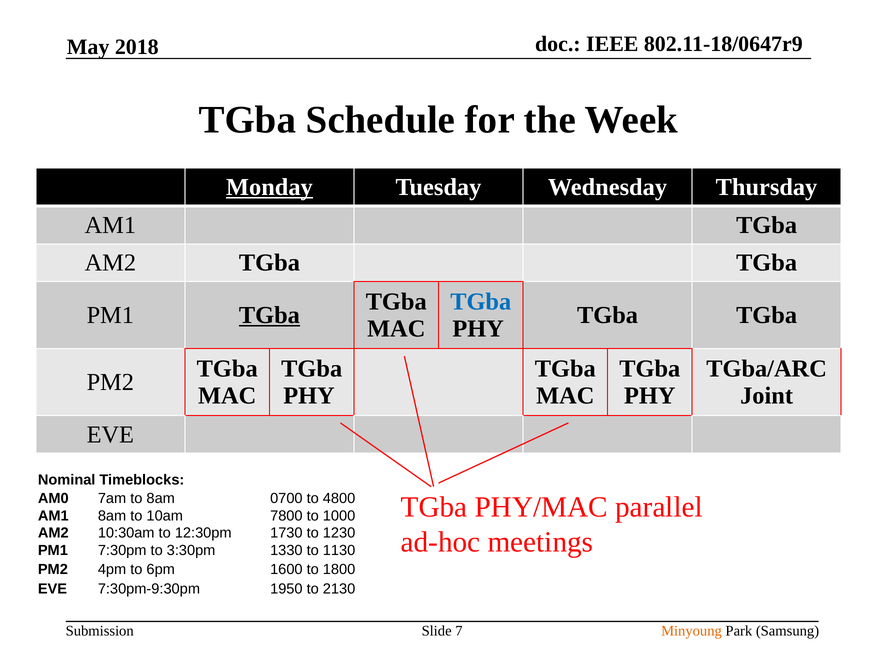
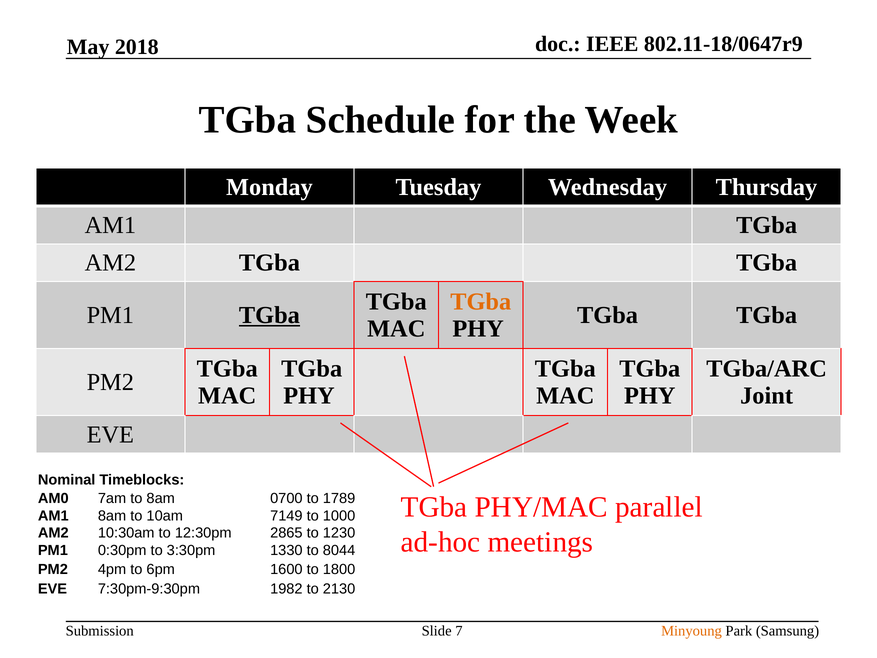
Monday underline: present -> none
TGba at (481, 302) colour: blue -> orange
4800: 4800 -> 1789
7800: 7800 -> 7149
1730: 1730 -> 2865
7:30pm: 7:30pm -> 0:30pm
1130: 1130 -> 8044
1950: 1950 -> 1982
